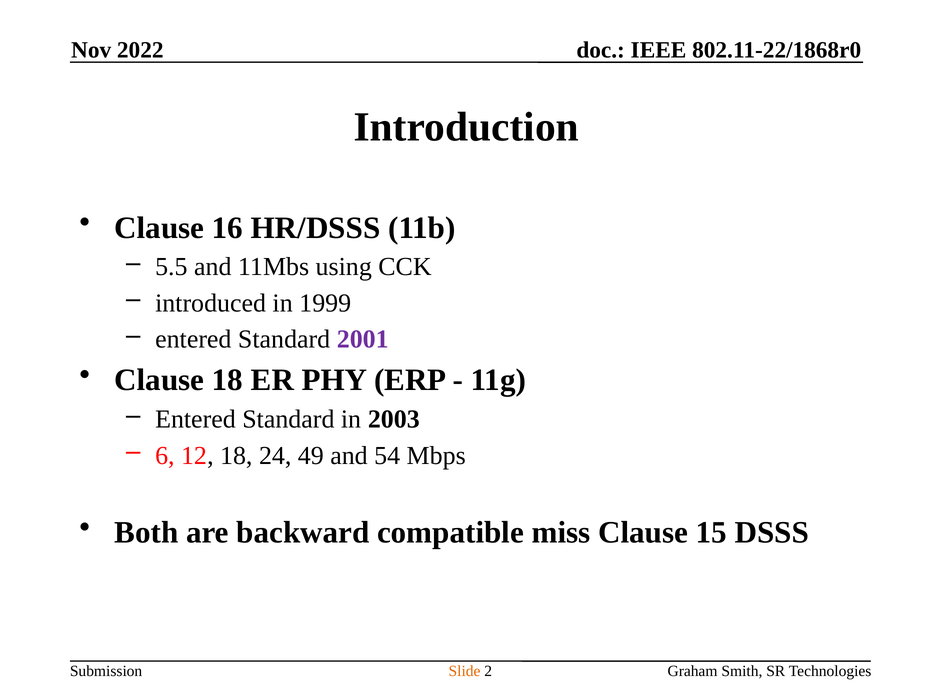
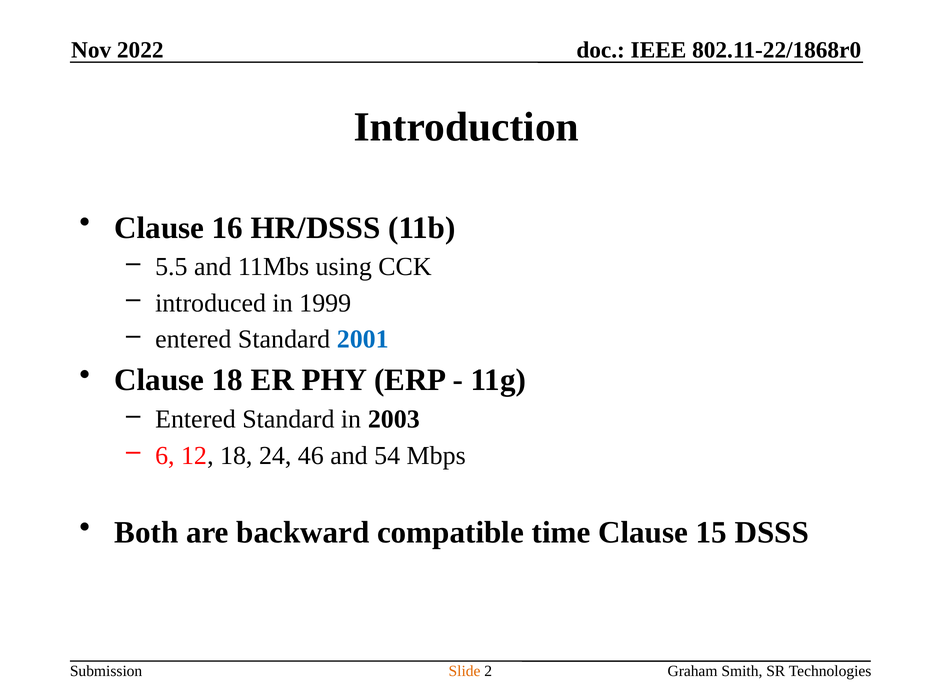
2001 colour: purple -> blue
49: 49 -> 46
miss: miss -> time
